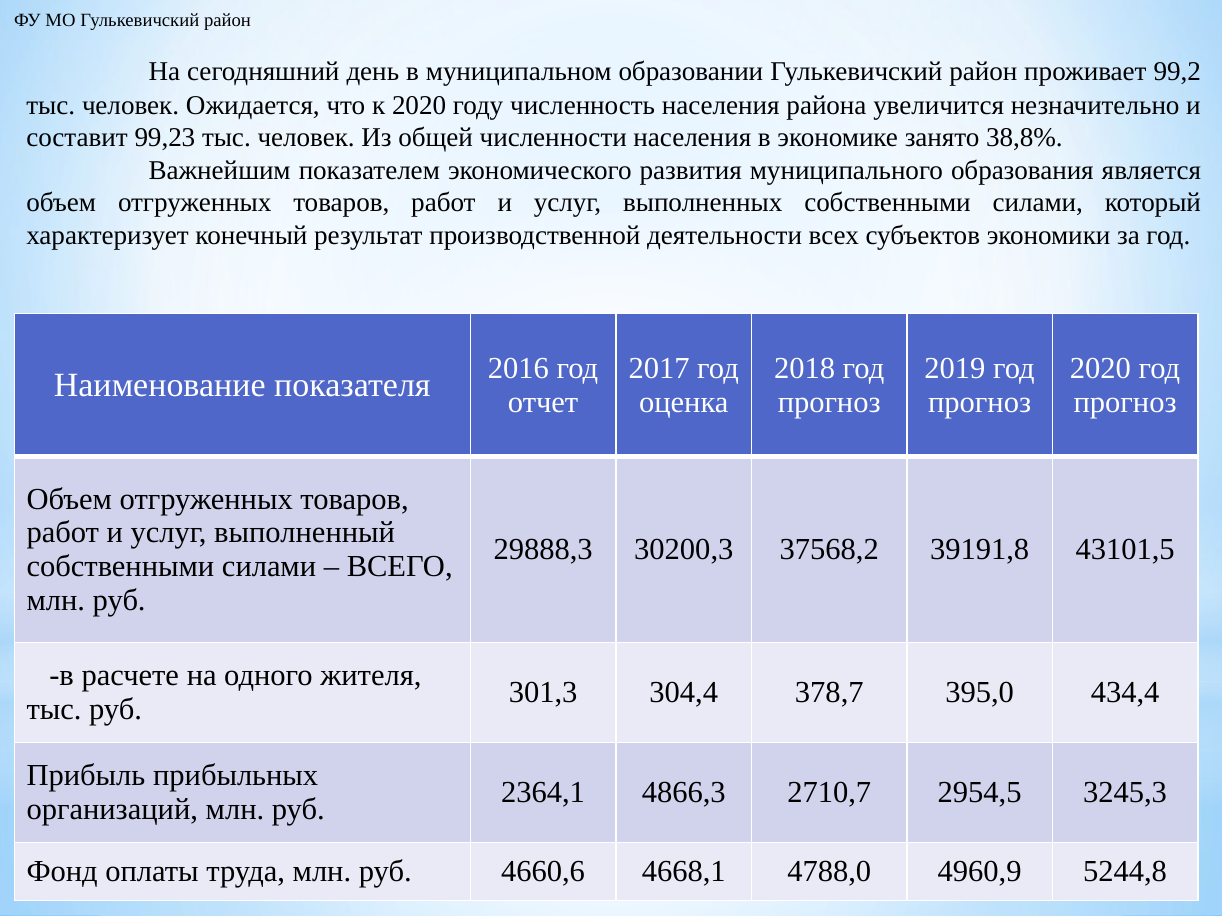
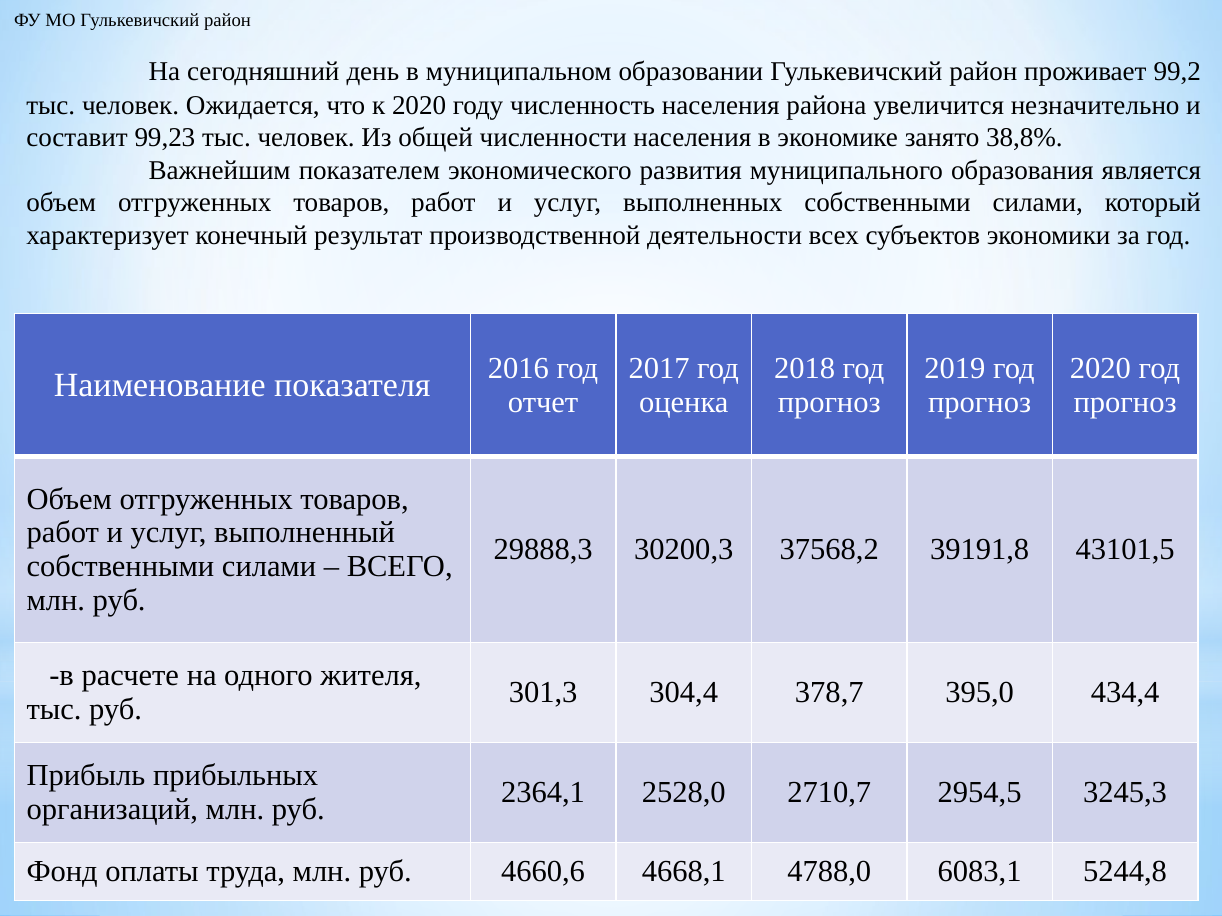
4866,3: 4866,3 -> 2528,0
4960,9: 4960,9 -> 6083,1
